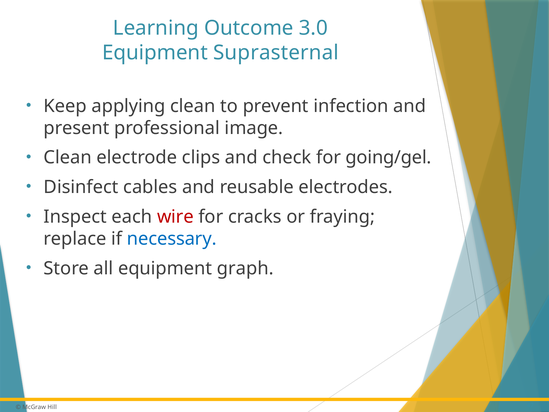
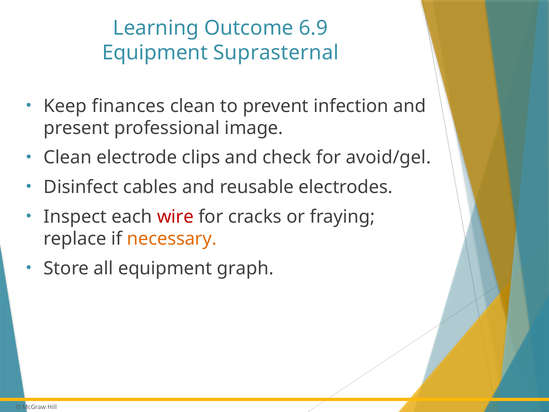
3.0: 3.0 -> 6.9
applying: applying -> finances
going/gel: going/gel -> avoid/gel
necessary colour: blue -> orange
